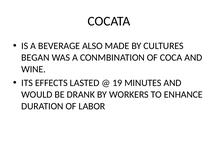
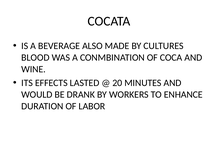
BEGAN: BEGAN -> BLOOD
19: 19 -> 20
